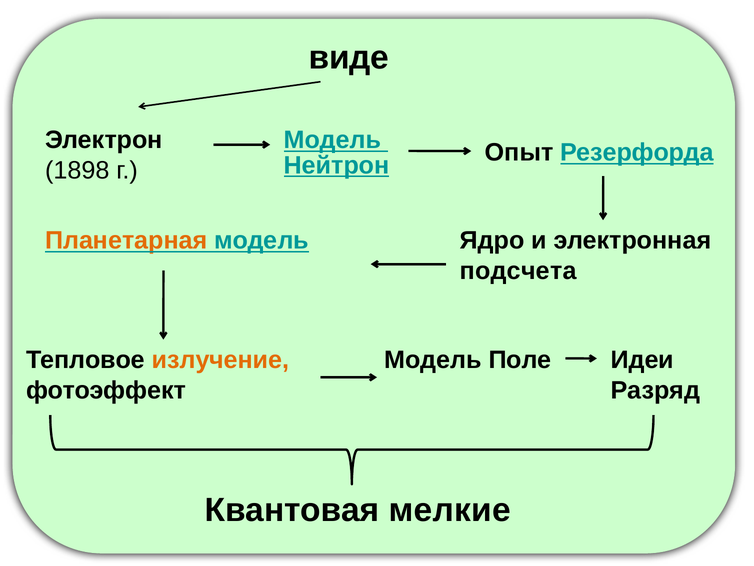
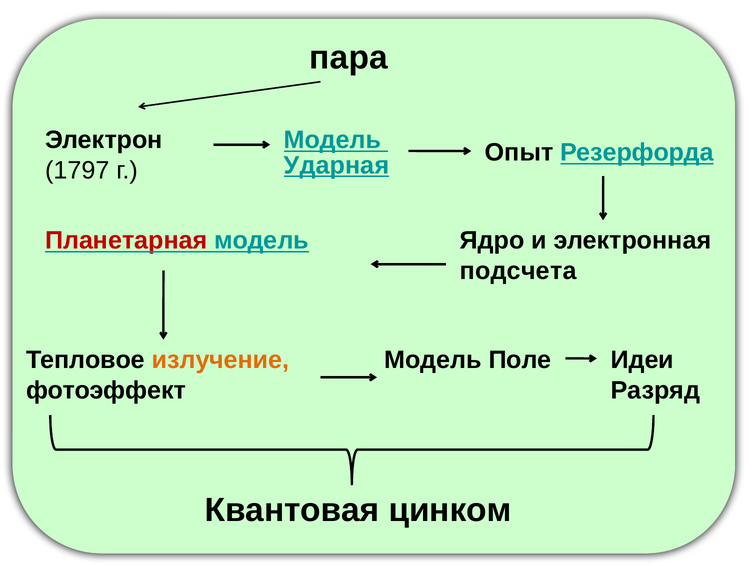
виде: виде -> пара
Нейтрон: Нейтрон -> Ударная
1898: 1898 -> 1797
Планетарная colour: orange -> red
мелкие: мелкие -> цинком
